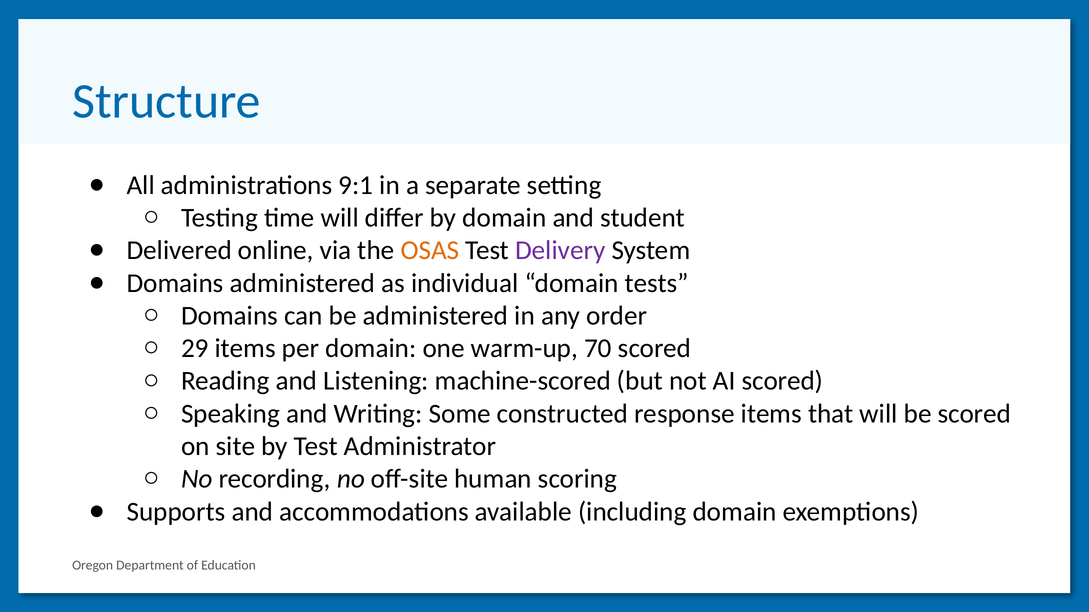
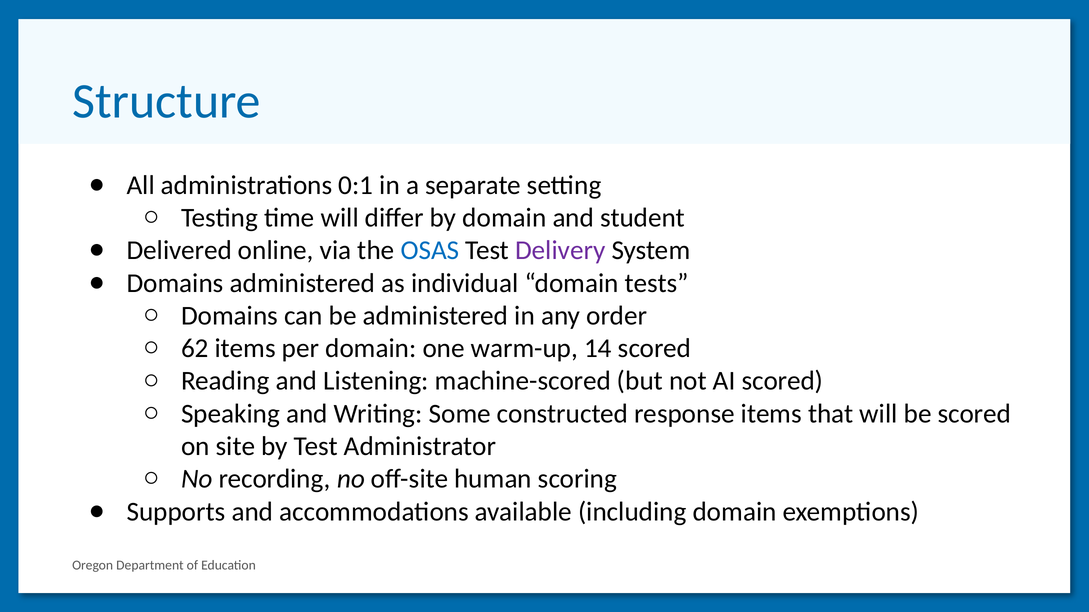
9:1: 9:1 -> 0:1
OSAS colour: orange -> blue
29: 29 -> 62
70: 70 -> 14
